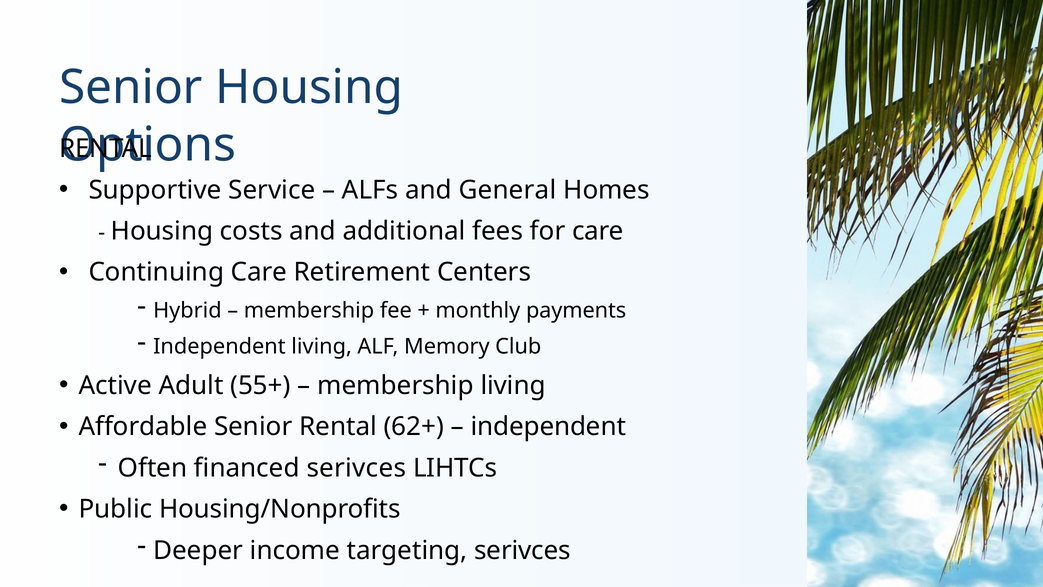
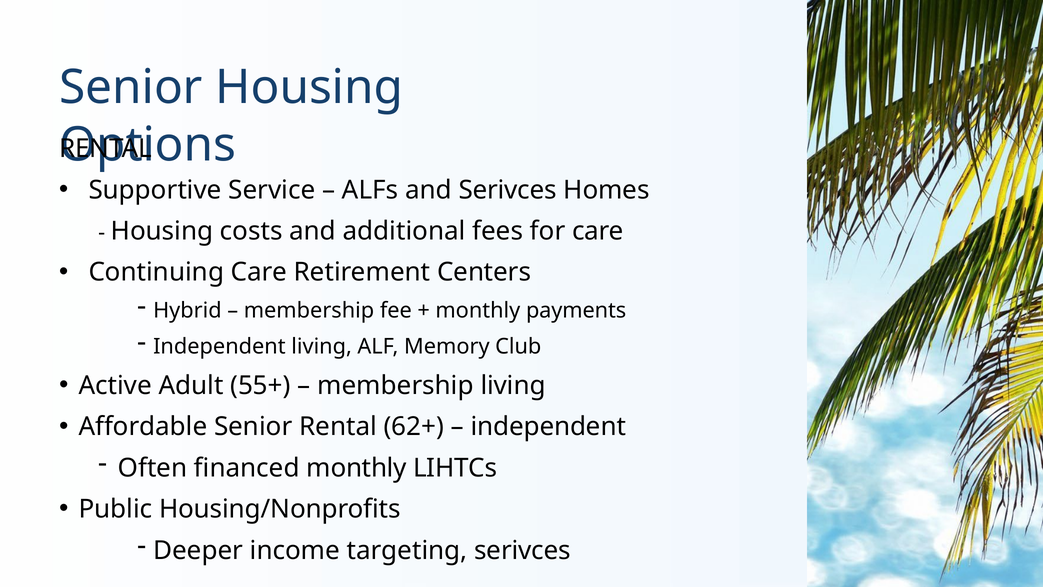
and General: General -> Serivces
financed serivces: serivces -> monthly
